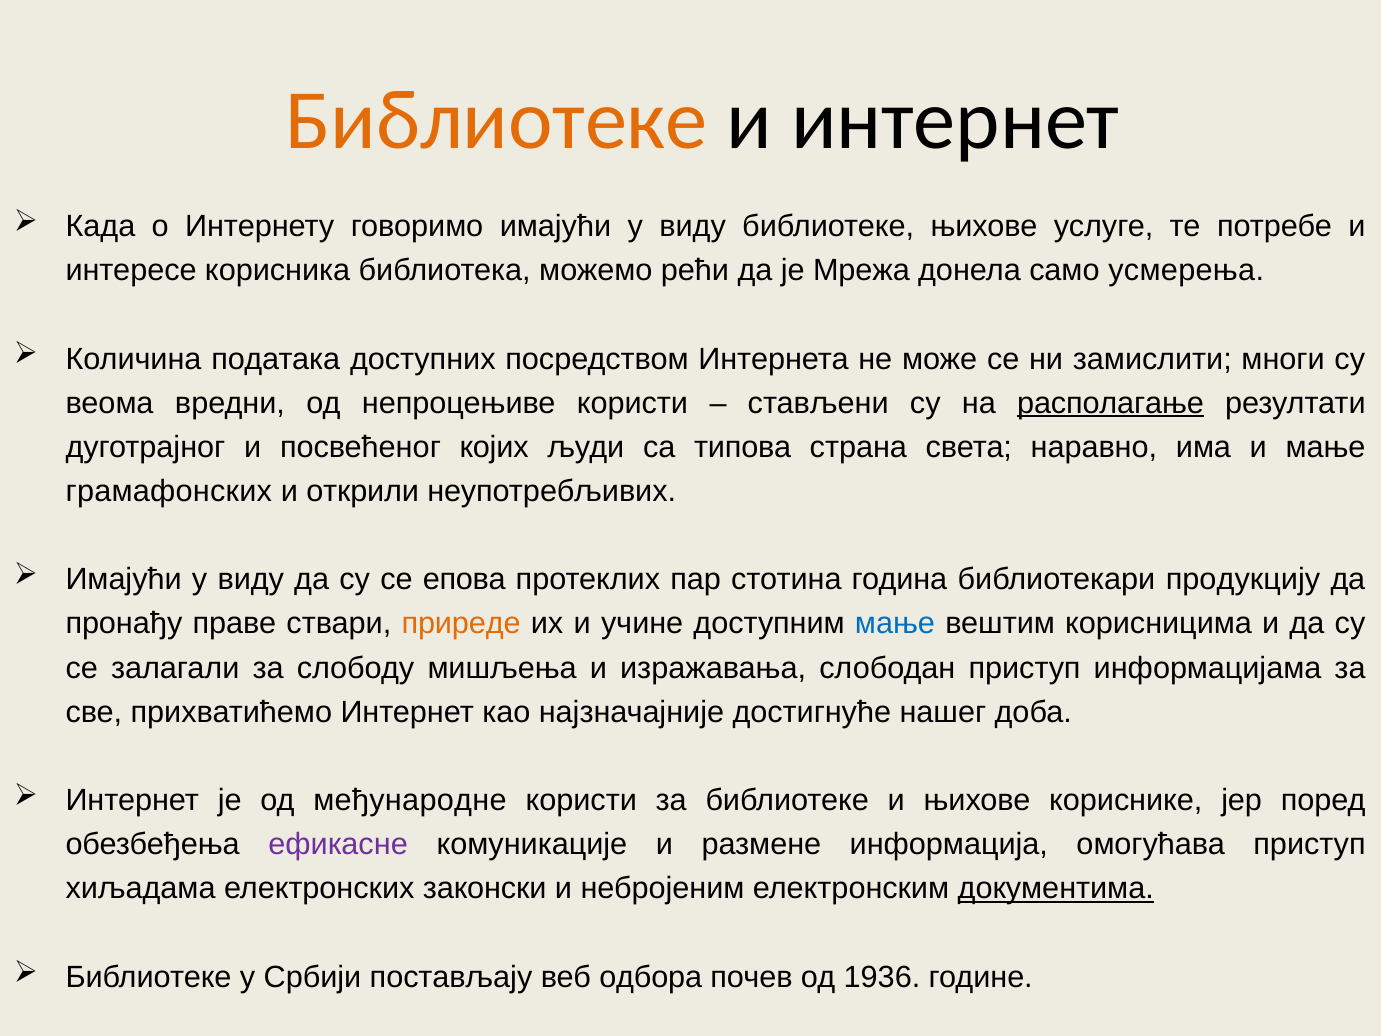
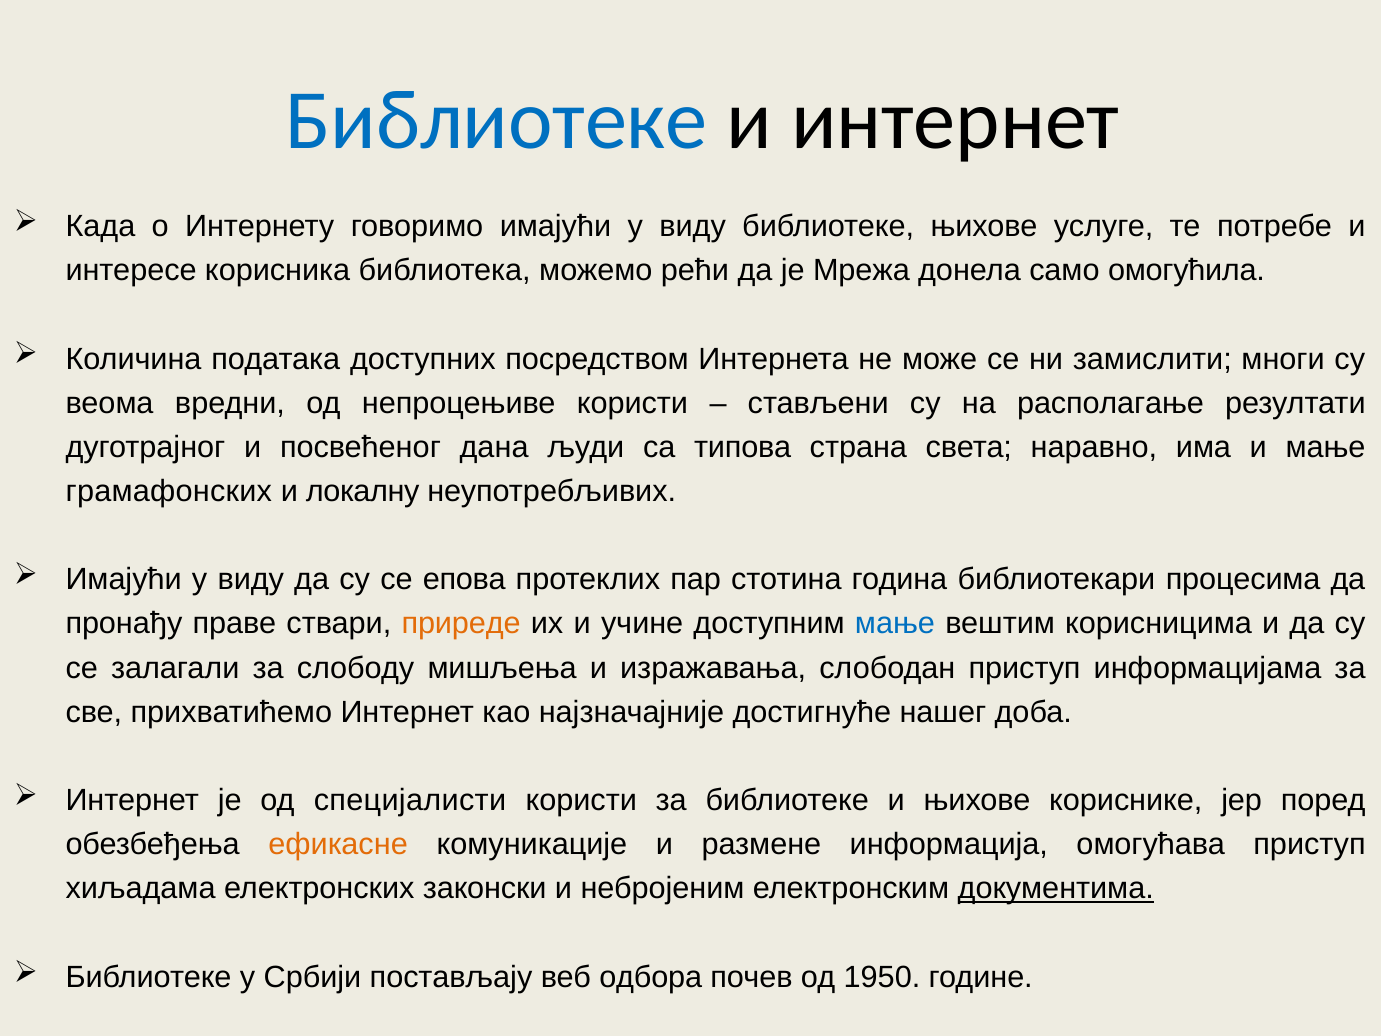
Библиотеке at (497, 121) colour: orange -> blue
усмерења: усмерења -> омогућила
располагање underline: present -> none
којих: којих -> дана
открили: открили -> локалну
продукцију: продукцију -> процесима
међународне: међународне -> специјалисти
ефикасне colour: purple -> orange
1936: 1936 -> 1950
